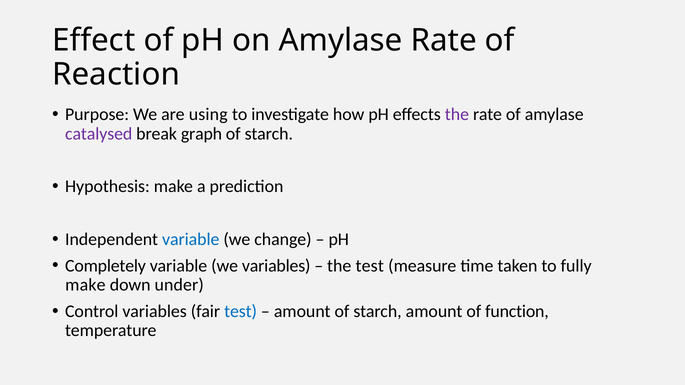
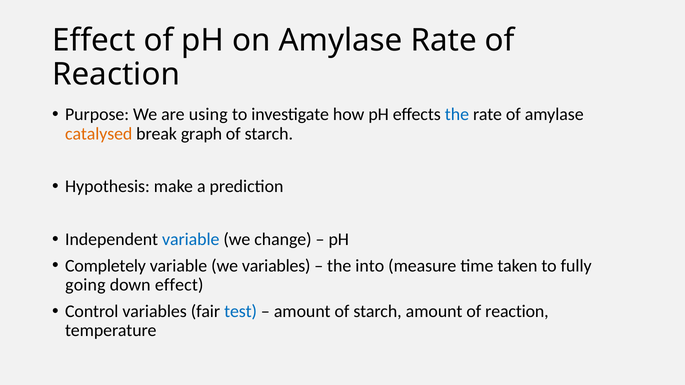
the at (457, 115) colour: purple -> blue
catalysed colour: purple -> orange
the test: test -> into
make at (85, 285): make -> going
down under: under -> effect
amount of function: function -> reaction
